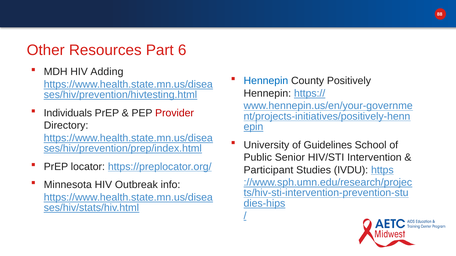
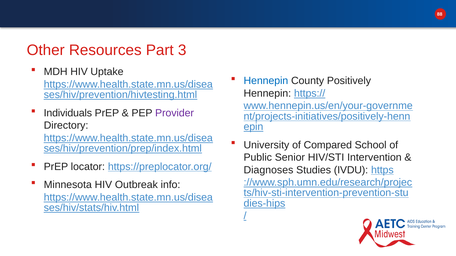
6: 6 -> 3
Adding: Adding -> Uptake
Provider colour: red -> purple
Guidelines: Guidelines -> Compared
Participant: Participant -> Diagnoses
